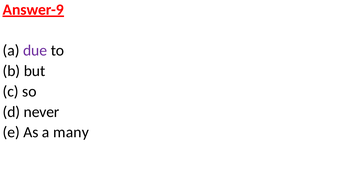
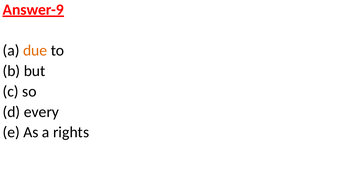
due colour: purple -> orange
never: never -> every
many: many -> rights
